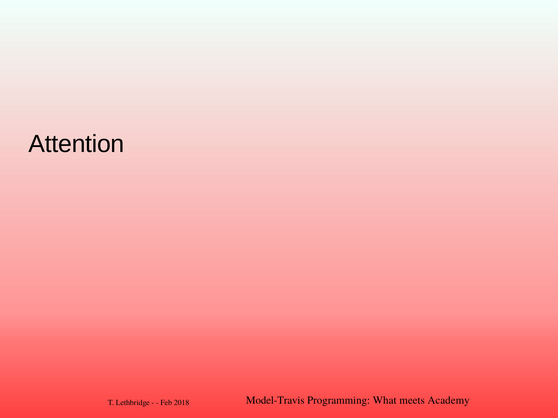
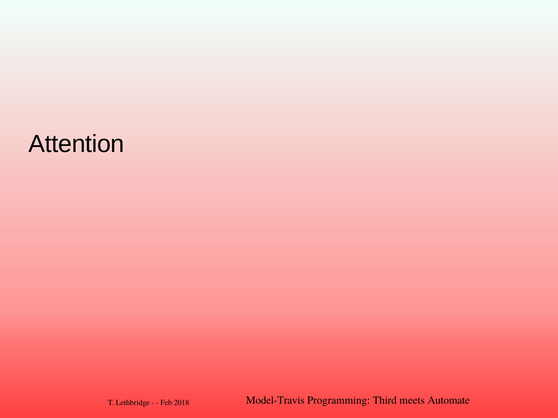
What: What -> Third
Academy: Academy -> Automate
